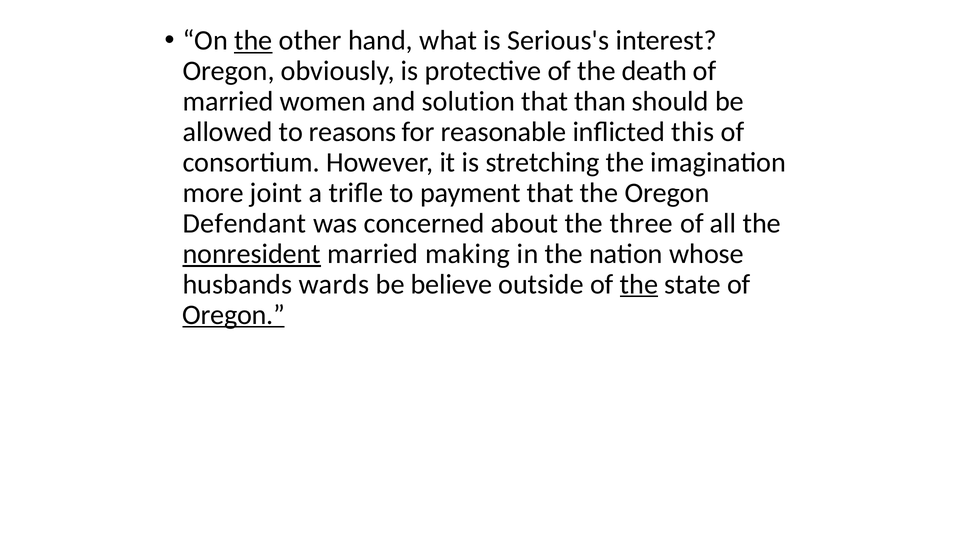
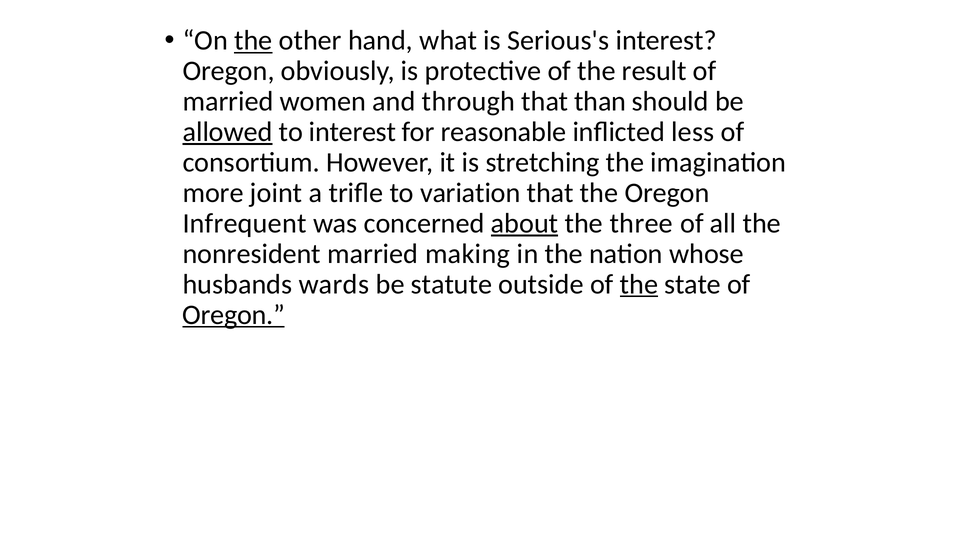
death: death -> result
solution: solution -> through
allowed underline: none -> present
to reasons: reasons -> interest
this: this -> less
payment: payment -> variation
Defendant: Defendant -> Infrequent
about underline: none -> present
nonresident underline: present -> none
believe: believe -> statute
